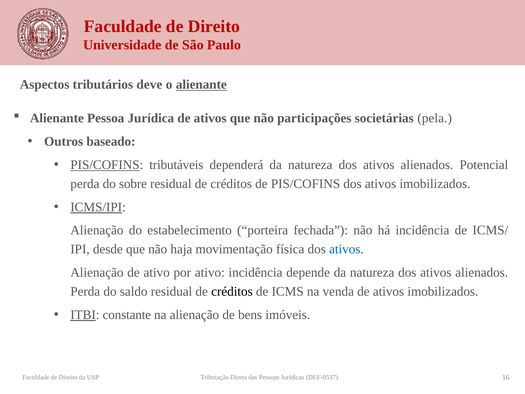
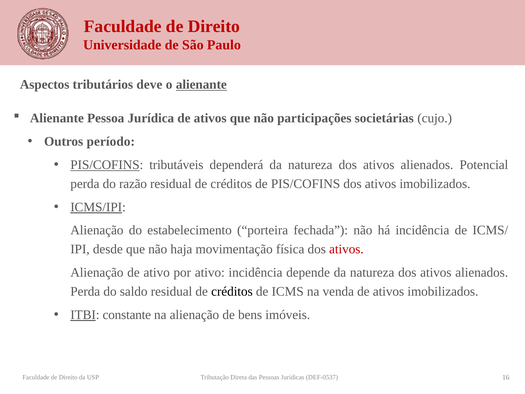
pela: pela -> cujo
baseado: baseado -> período
sobre: sobre -> razão
ativos at (346, 249) colour: blue -> red
